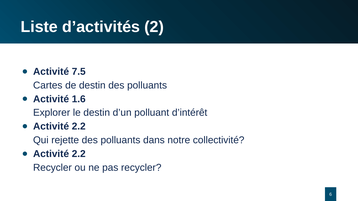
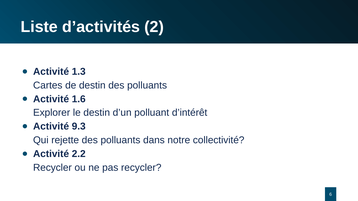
7.5: 7.5 -> 1.3
2.2 at (79, 127): 2.2 -> 9.3
